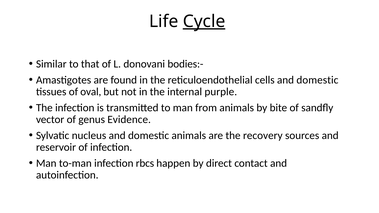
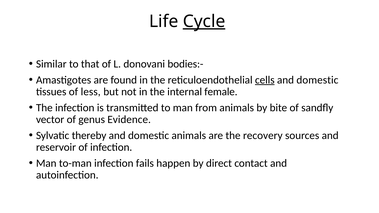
cells underline: none -> present
oval: oval -> less
purple: purple -> female
nucleus: nucleus -> thereby
rbcs: rbcs -> fails
